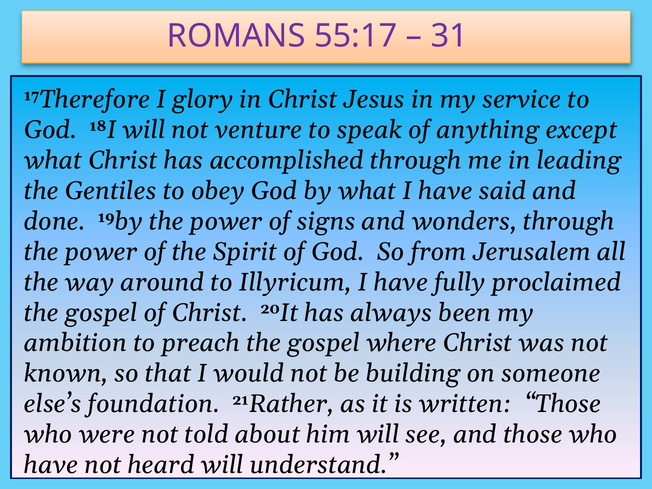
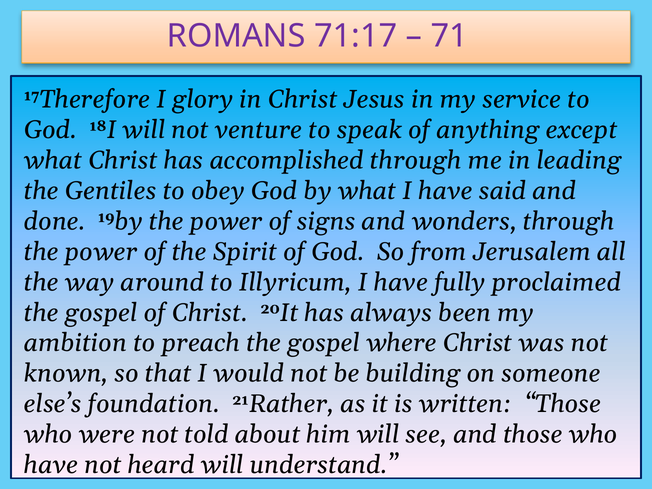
55:17: 55:17 -> 71:17
31: 31 -> 71
